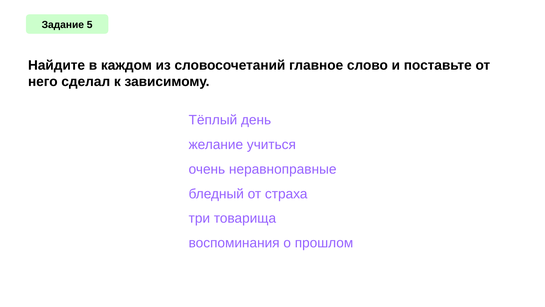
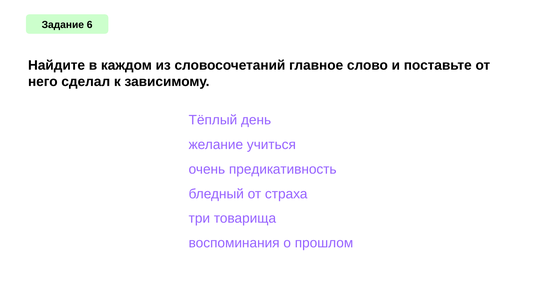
5: 5 -> 6
неравноправные: неравноправные -> предикативность
